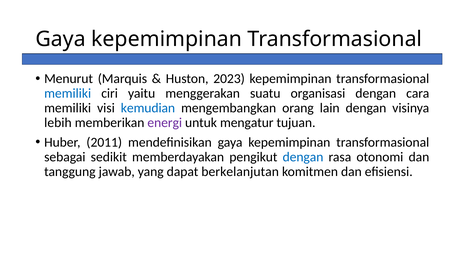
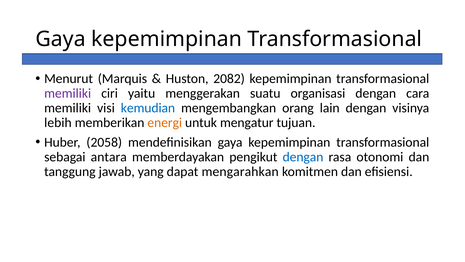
2023: 2023 -> 2082
memiliki at (68, 93) colour: blue -> purple
energi colour: purple -> orange
2011: 2011 -> 2058
sedikit: sedikit -> antara
berkelanjutan: berkelanjutan -> mengarahkan
